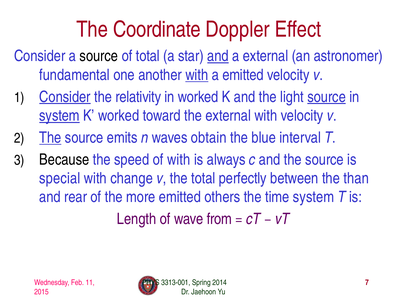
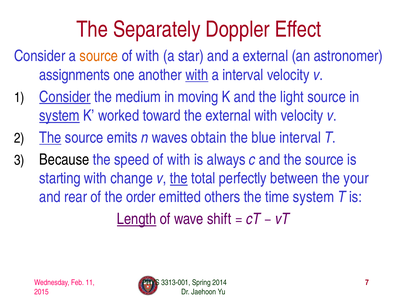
Coordinate: Coordinate -> Separately
source at (99, 56) colour: black -> orange
total at (148, 56): total -> with
and at (218, 56) underline: present -> none
fundamental: fundamental -> assignments
a emitted: emitted -> interval
relativity: relativity -> medium
in worked: worked -> moving
source at (327, 97) underline: present -> none
special: special -> starting
the at (179, 179) underline: none -> present
than: than -> your
more: more -> order
Length underline: none -> present
from: from -> shift
